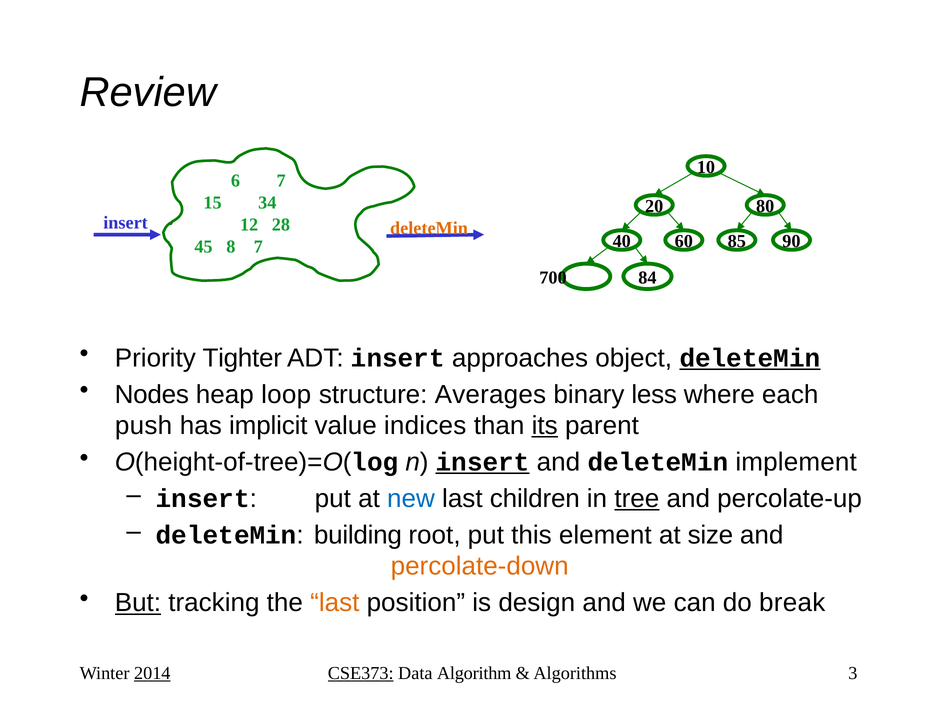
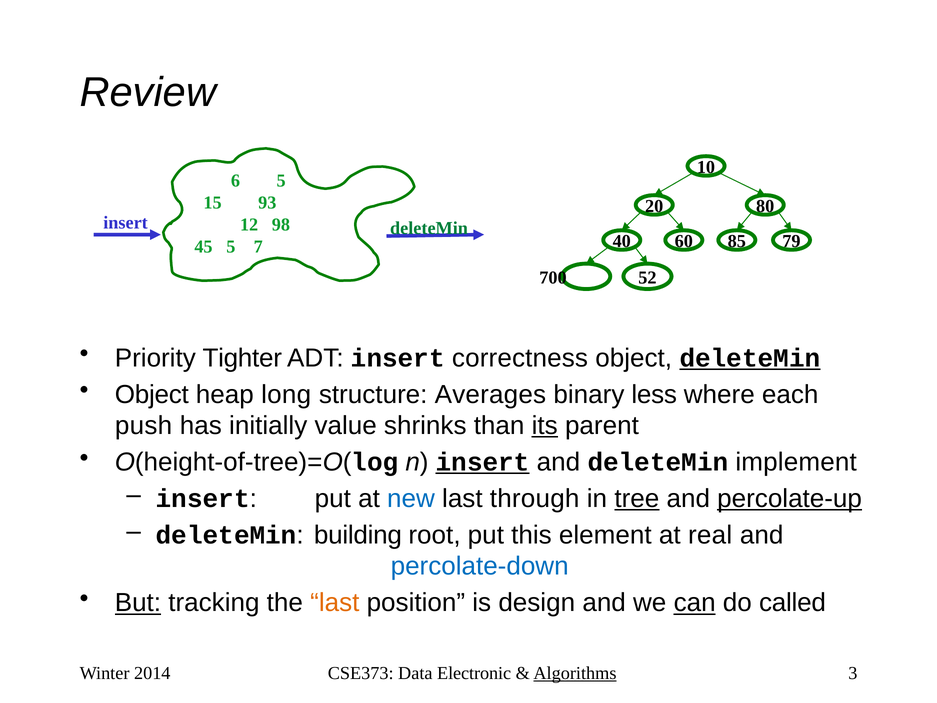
6 7: 7 -> 5
34: 34 -> 93
deleteMin at (429, 228) colour: orange -> green
28: 28 -> 98
45 8: 8 -> 5
90: 90 -> 79
84: 84 -> 52
approaches: approaches -> correctness
Nodes at (152, 394): Nodes -> Object
loop: loop -> long
implicit: implicit -> initially
indices: indices -> shrinks
children: children -> through
percolate-up underline: none -> present
size: size -> real
percolate-down colour: orange -> blue
can underline: none -> present
break: break -> called
2014 underline: present -> none
CSE373 underline: present -> none
Algorithm: Algorithm -> Electronic
Algorithms underline: none -> present
